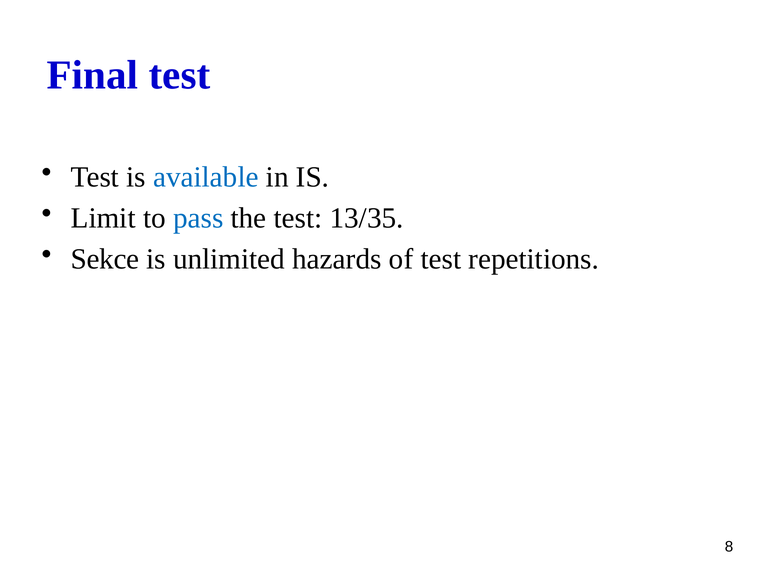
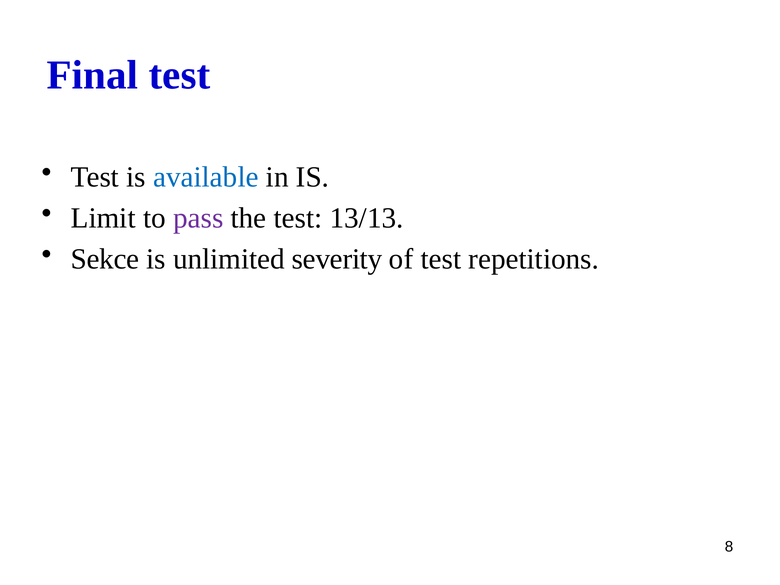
pass colour: blue -> purple
13/35: 13/35 -> 13/13
hazards: hazards -> severity
